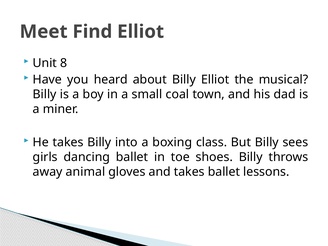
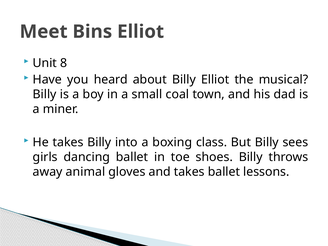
Find: Find -> Bins
